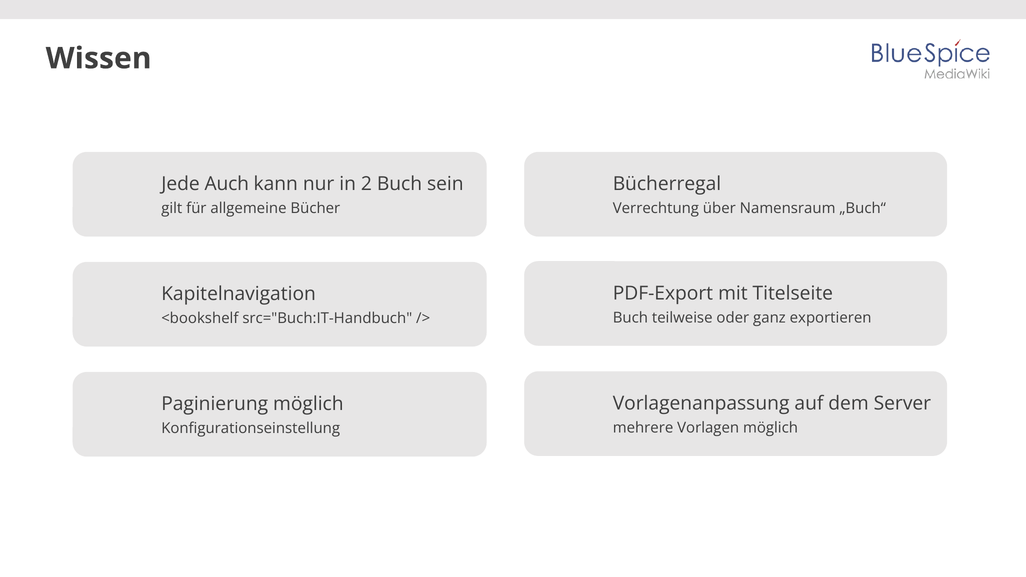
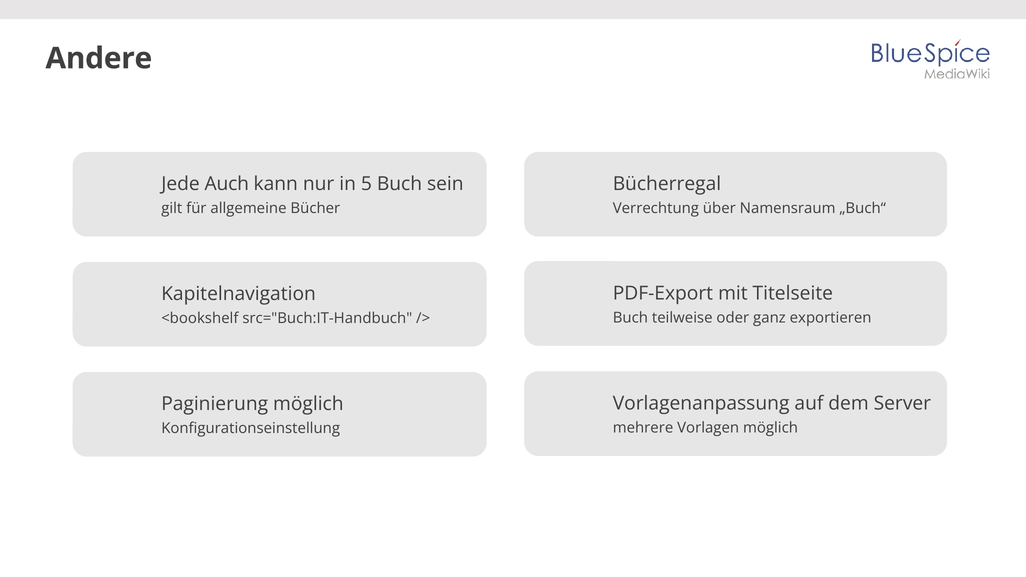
Wissen: Wissen -> Andere
2: 2 -> 5
